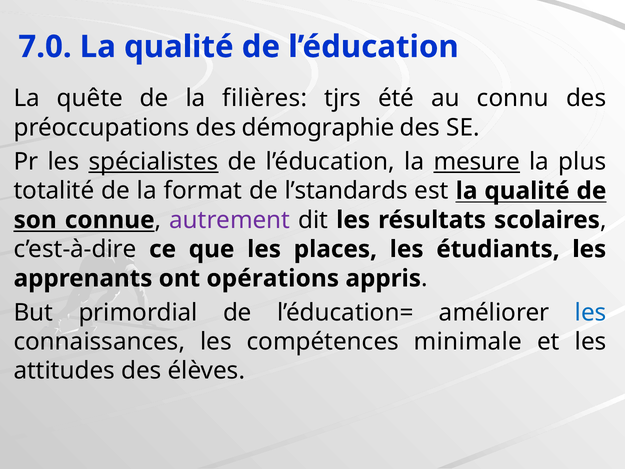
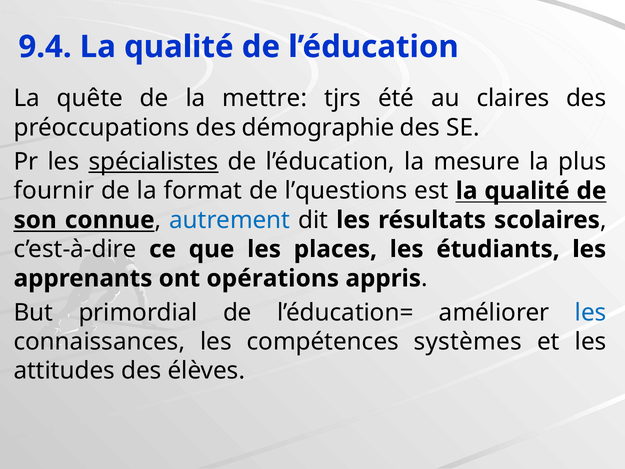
7.0: 7.0 -> 9.4
filières: filières -> mettre
connu: connu -> claires
mesure underline: present -> none
totalité: totalité -> fournir
l’standards: l’standards -> l’questions
autrement colour: purple -> blue
minimale: minimale -> systèmes
